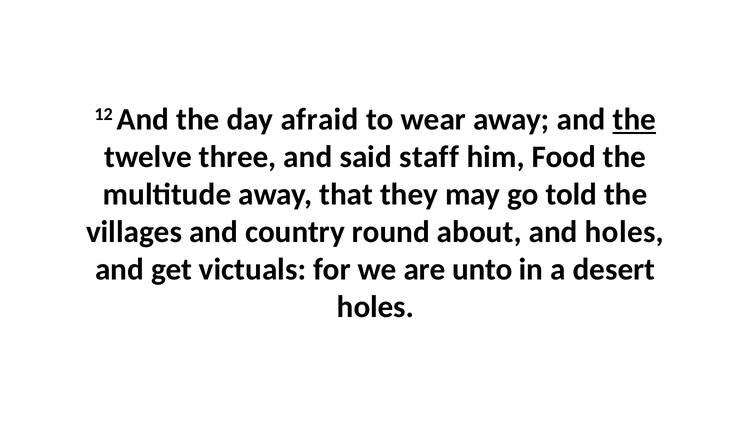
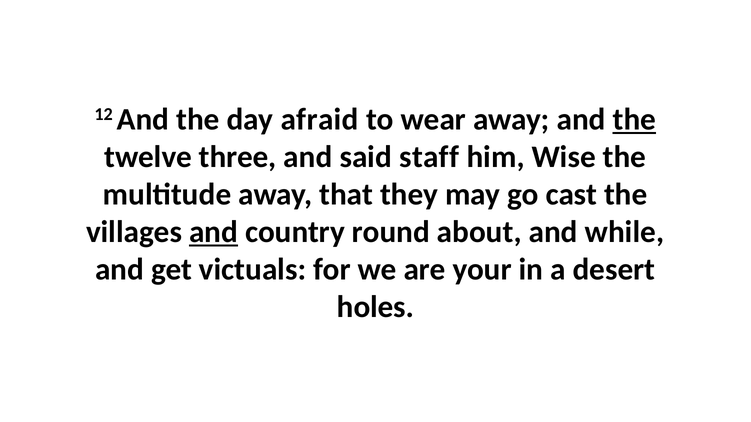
Food: Food -> Wise
told: told -> cast
and at (214, 232) underline: none -> present
and holes: holes -> while
unto: unto -> your
